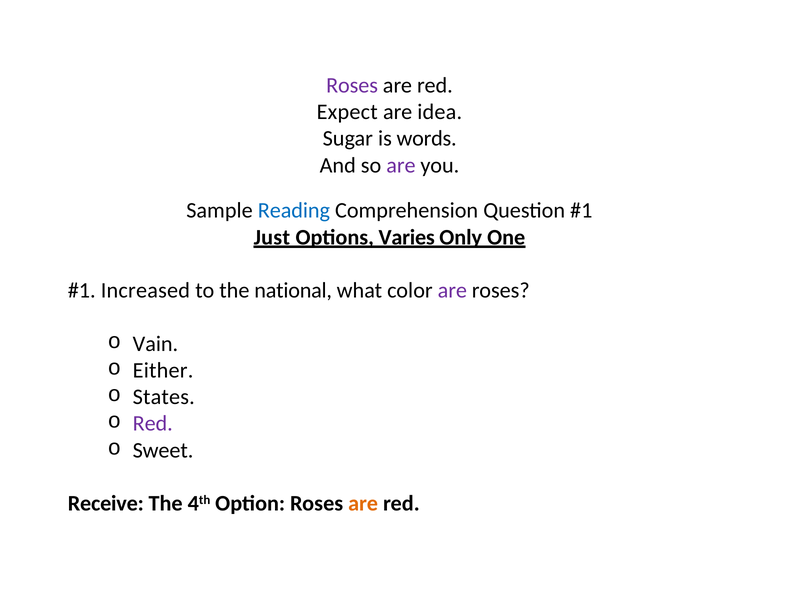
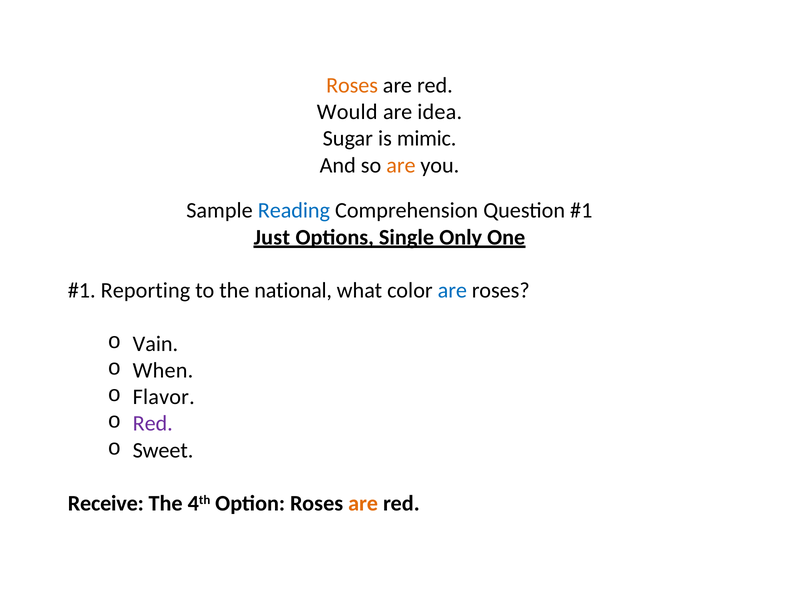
Roses at (352, 85) colour: purple -> orange
Expect: Expect -> Would
words: words -> mimic
are at (401, 165) colour: purple -> orange
Varies: Varies -> Single
Increased: Increased -> Reporting
are at (452, 291) colour: purple -> blue
Either: Either -> When
States: States -> Flavor
